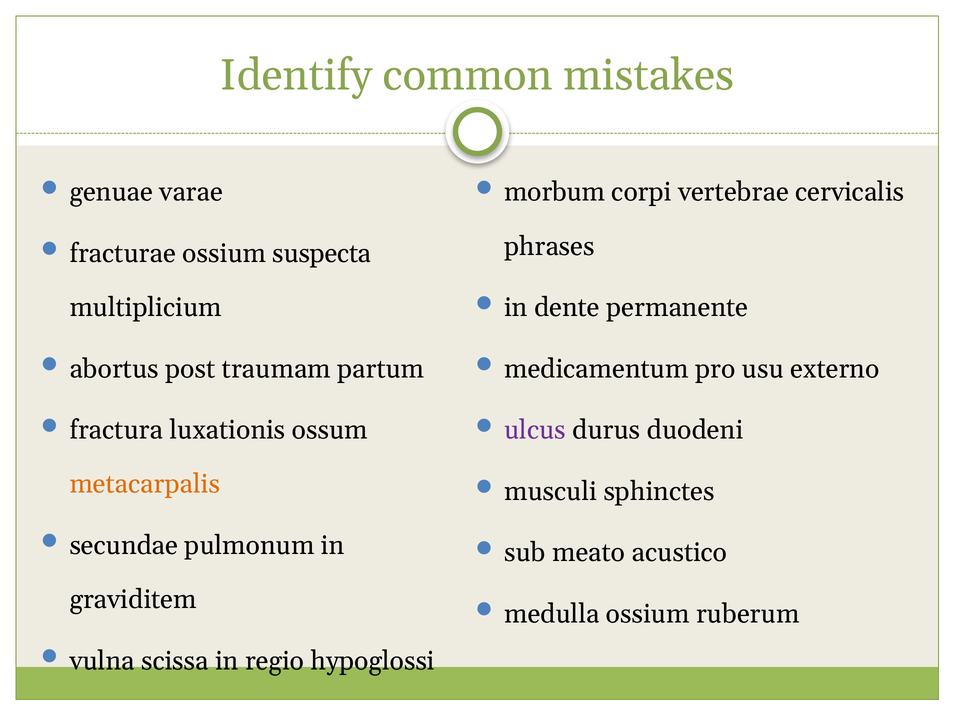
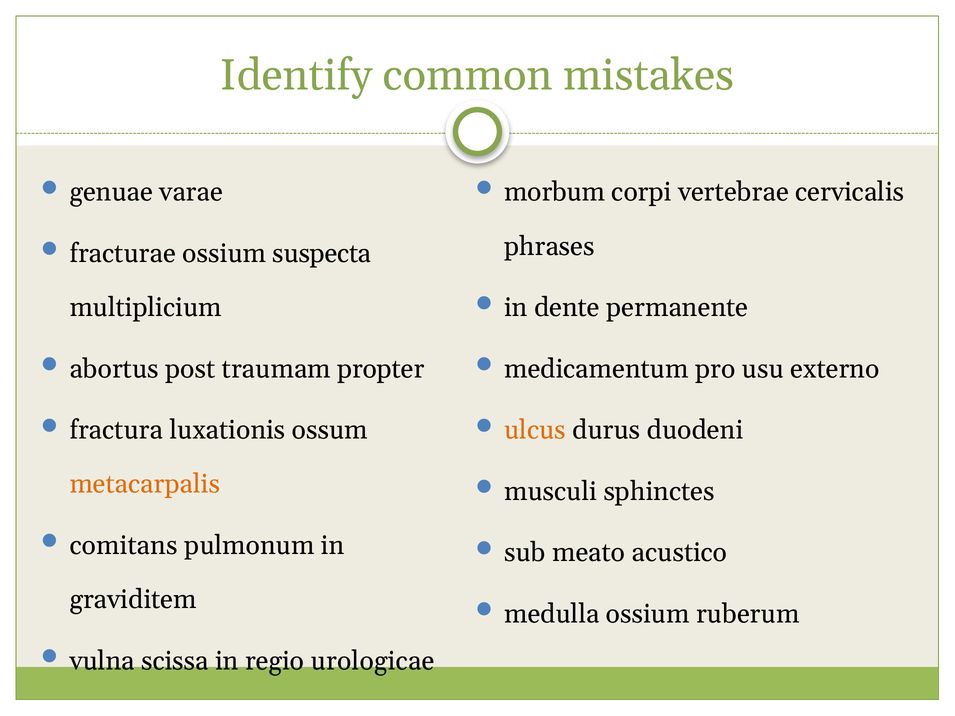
partum: partum -> propter
ulcus colour: purple -> orange
secundae: secundae -> comitans
hypoglossi: hypoglossi -> urologicae
